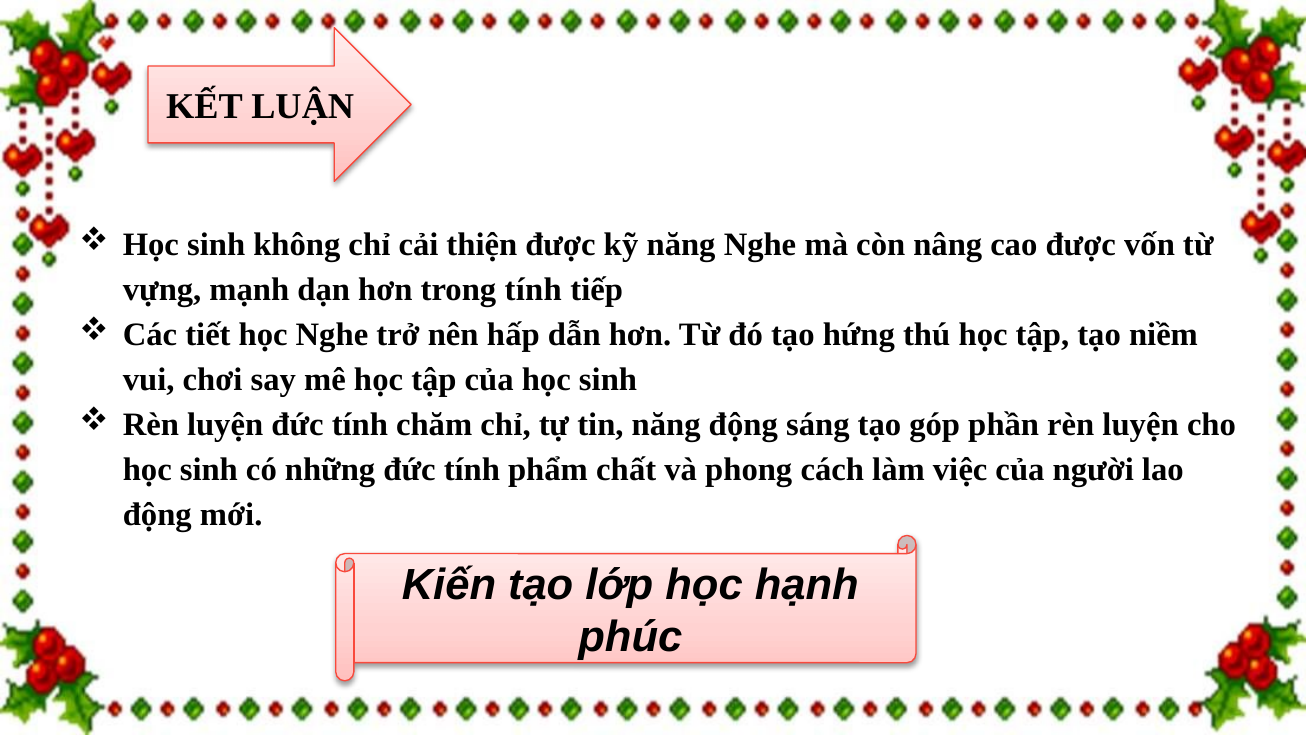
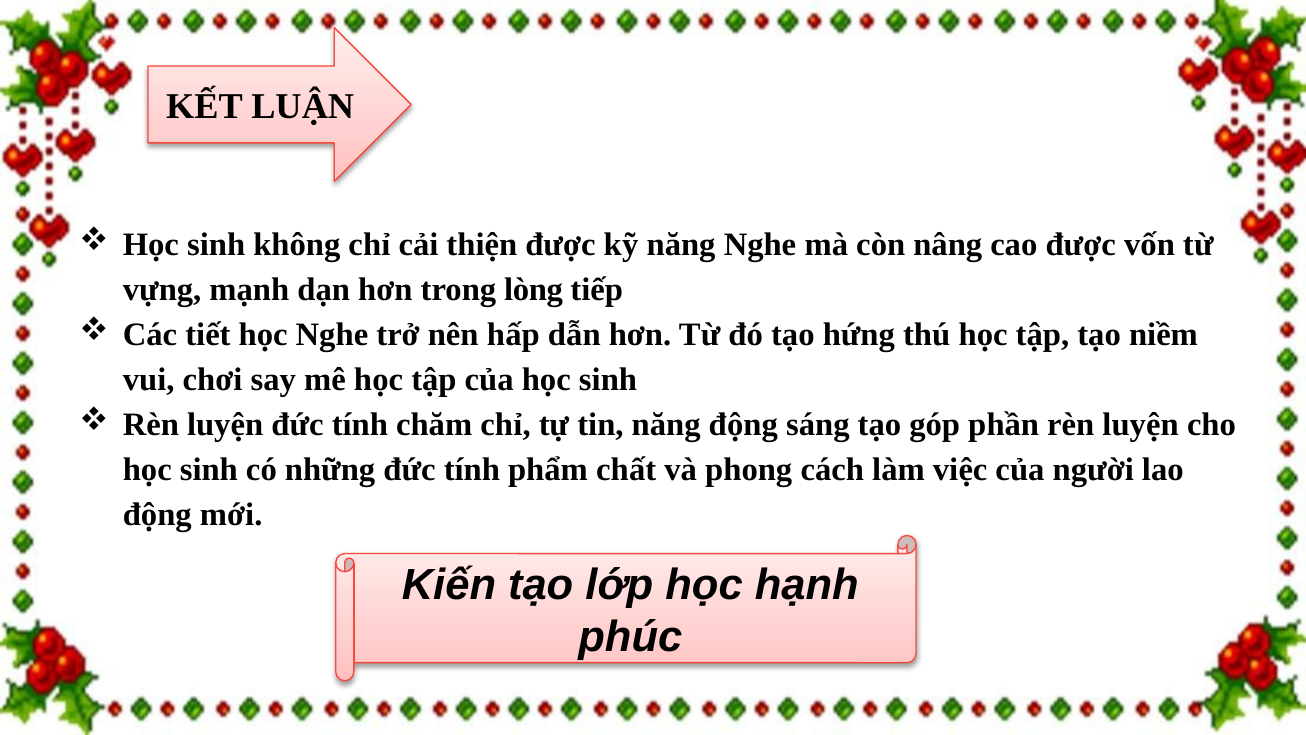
trong tính: tính -> lòng
